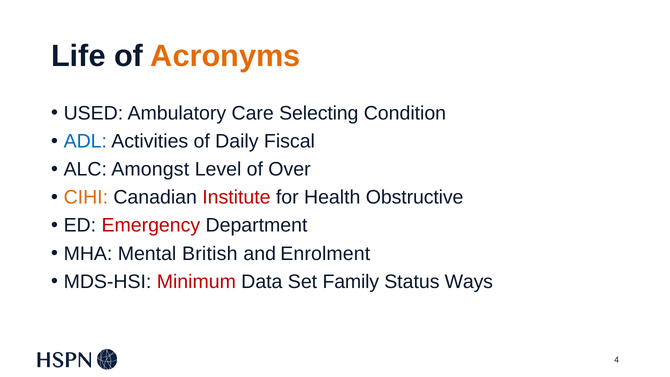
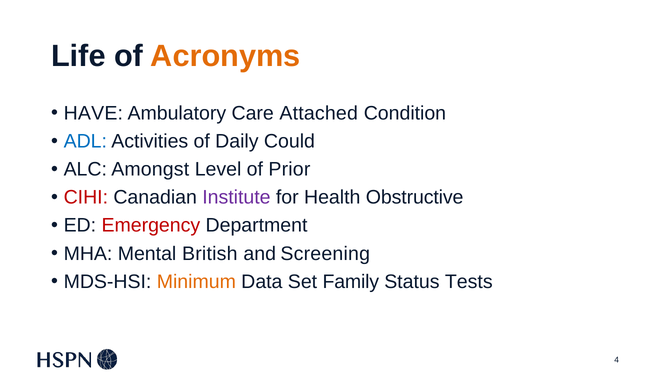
USED: USED -> HAVE
Selecting: Selecting -> Attached
Fiscal: Fiscal -> Could
Over: Over -> Prior
CIHI colour: orange -> red
Institute colour: red -> purple
Enrolment: Enrolment -> Screening
Minimum colour: red -> orange
Ways: Ways -> Tests
